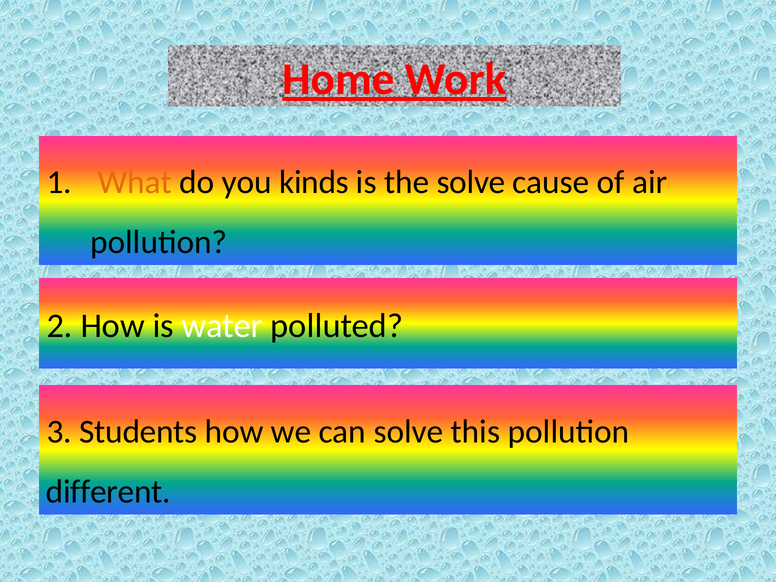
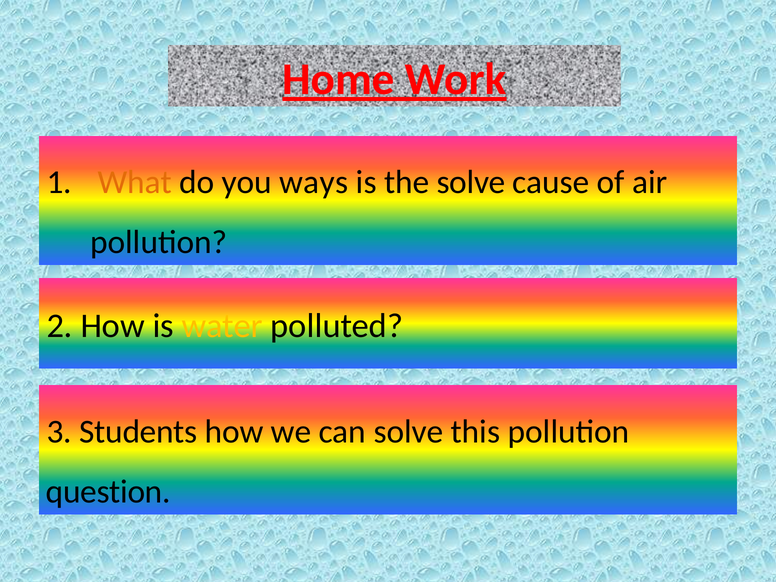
kinds: kinds -> ways
water colour: white -> yellow
different: different -> question
